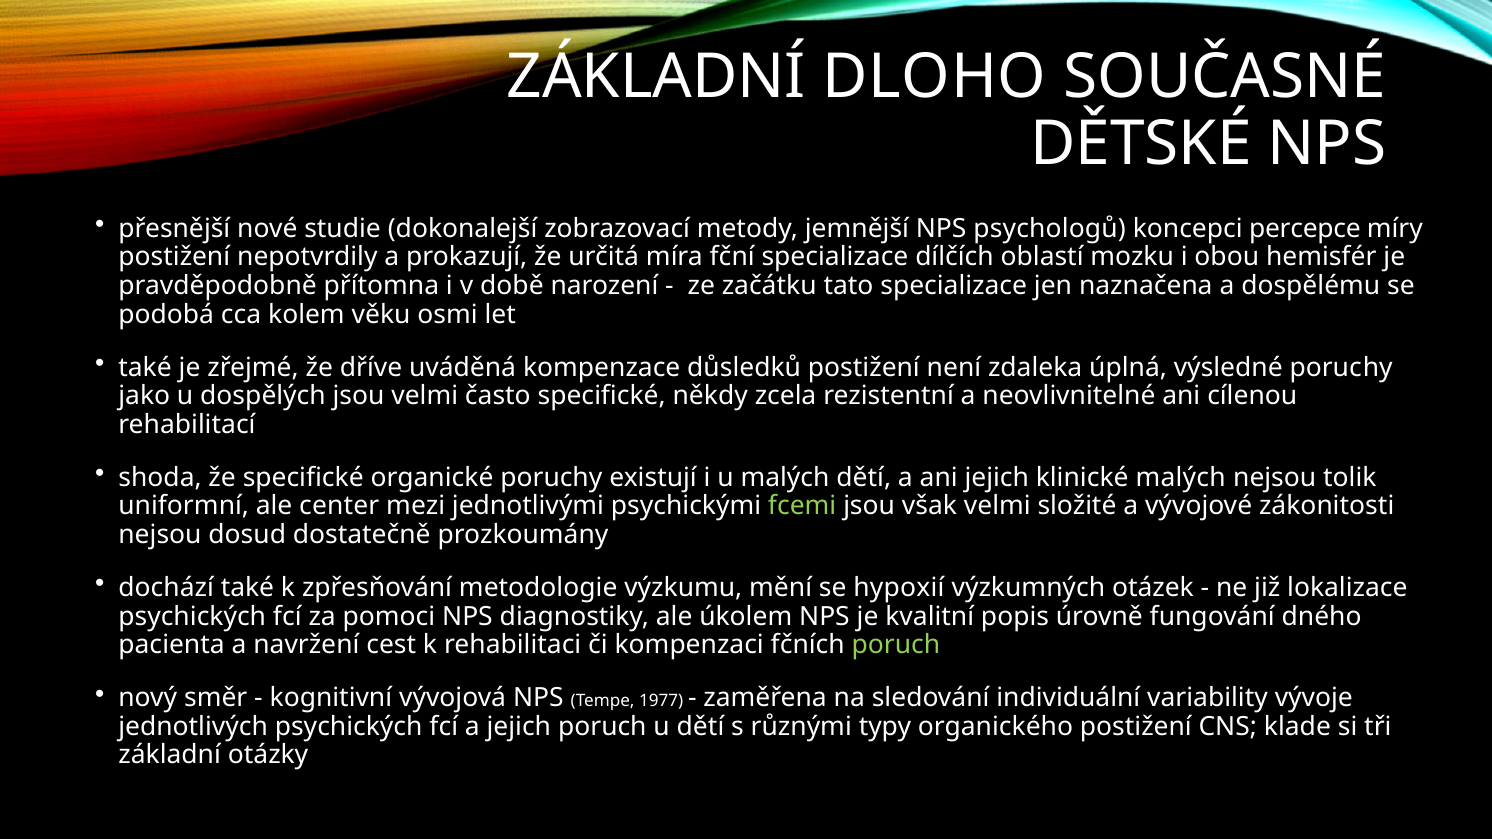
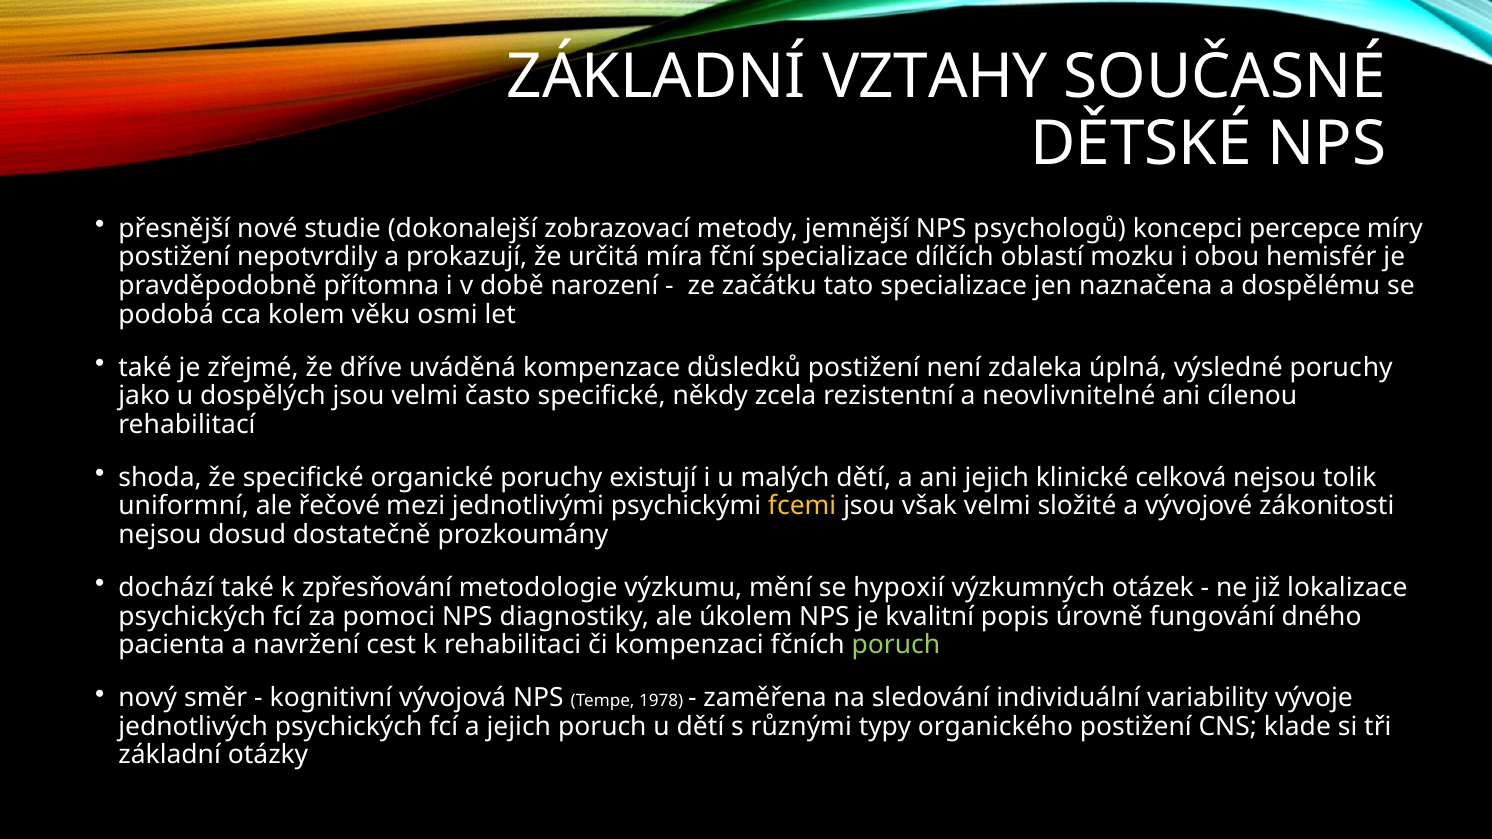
DLOHO: DLOHO -> VZTAHY
klinické malých: malých -> celková
center: center -> řečové
fcemi colour: light green -> yellow
1977: 1977 -> 1978
